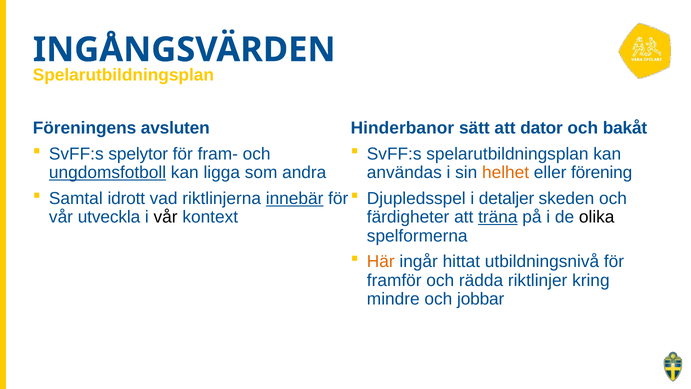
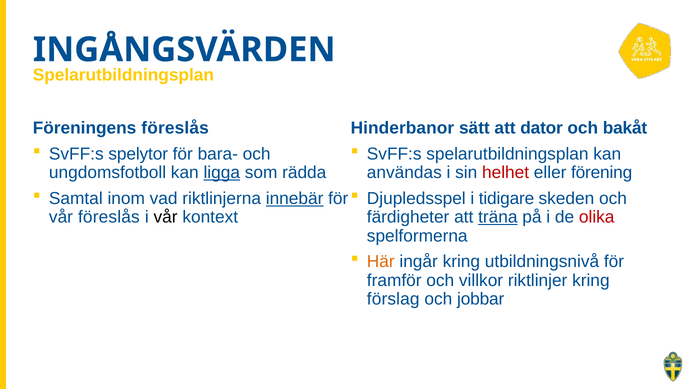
Föreningens avsluten: avsluten -> föreslås
fram-: fram- -> bara-
ungdomsfotboll underline: present -> none
ligga underline: none -> present
andra: andra -> rädda
helhet colour: orange -> red
idrott: idrott -> inom
detaljer: detaljer -> tidigare
vår utveckla: utveckla -> föreslås
olika colour: black -> red
ingår hittat: hittat -> kring
rädda: rädda -> villkor
mindre: mindre -> förslag
